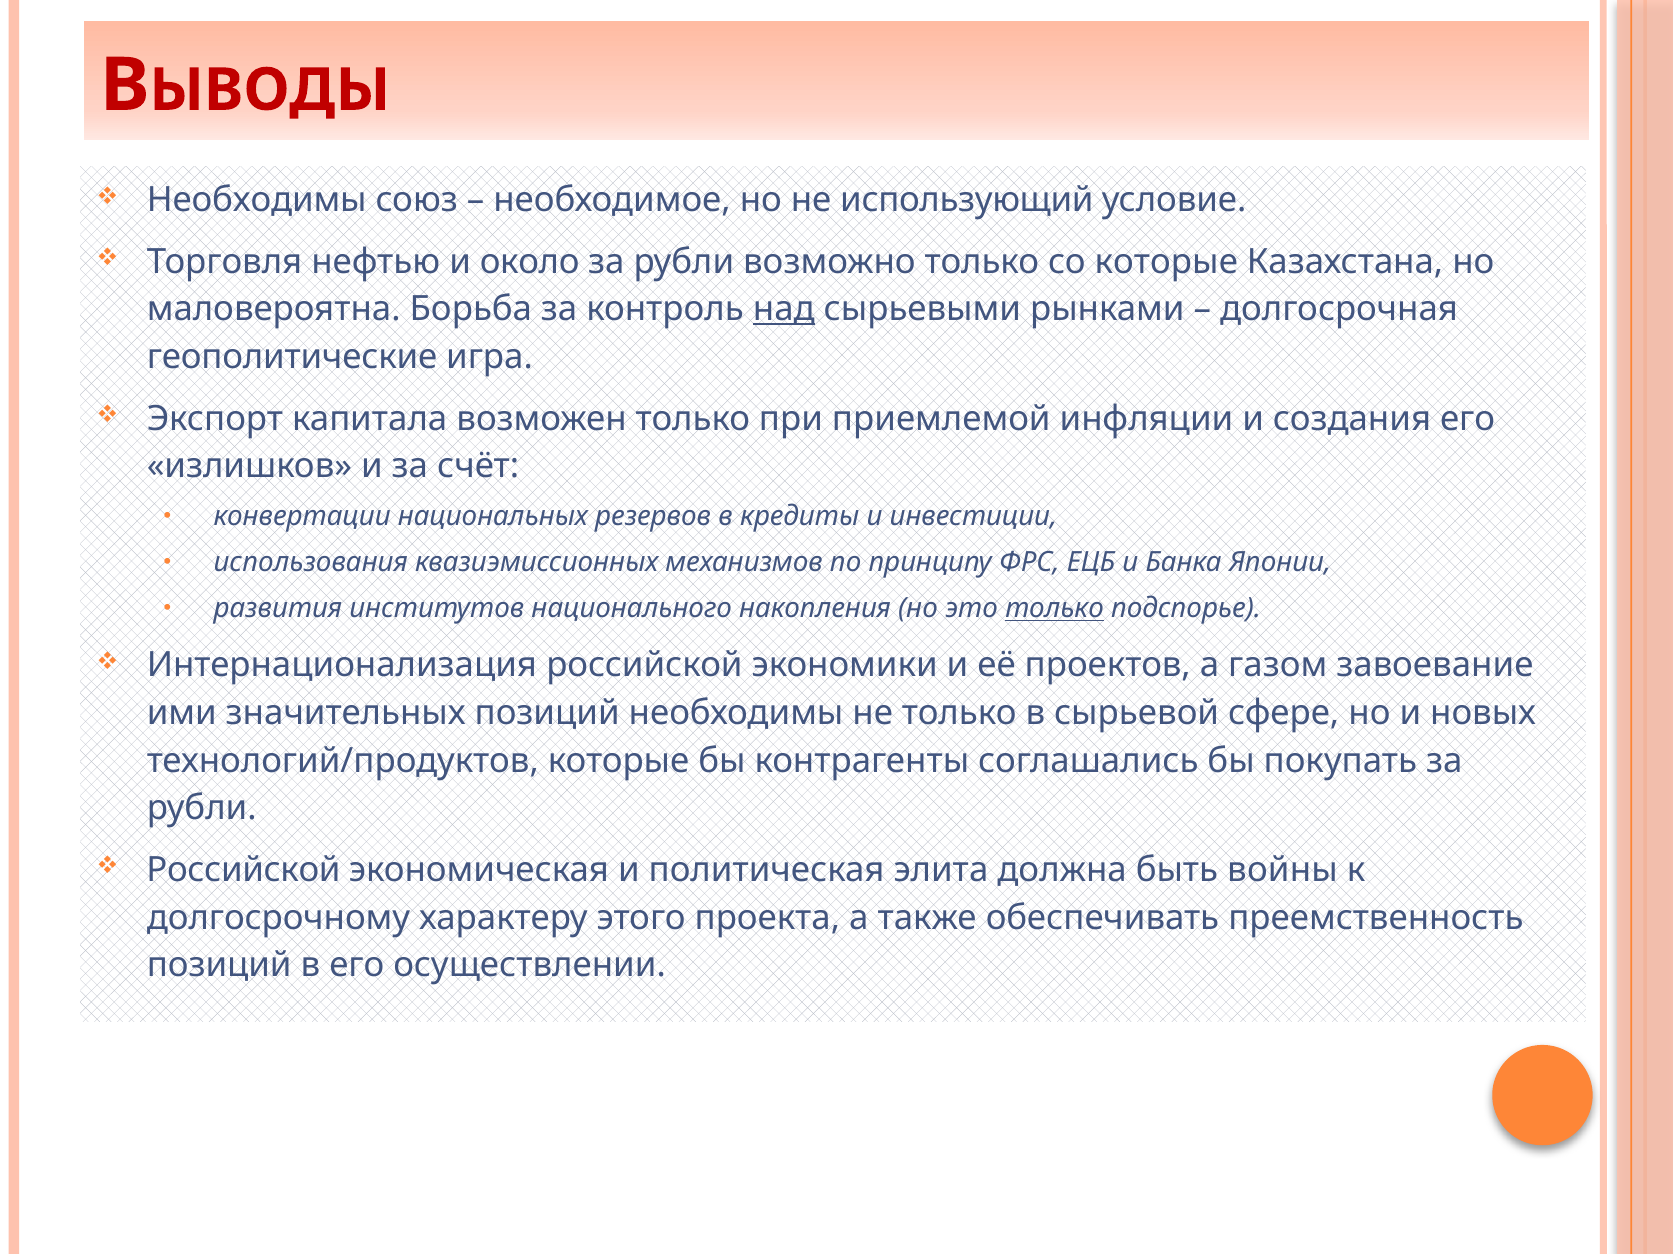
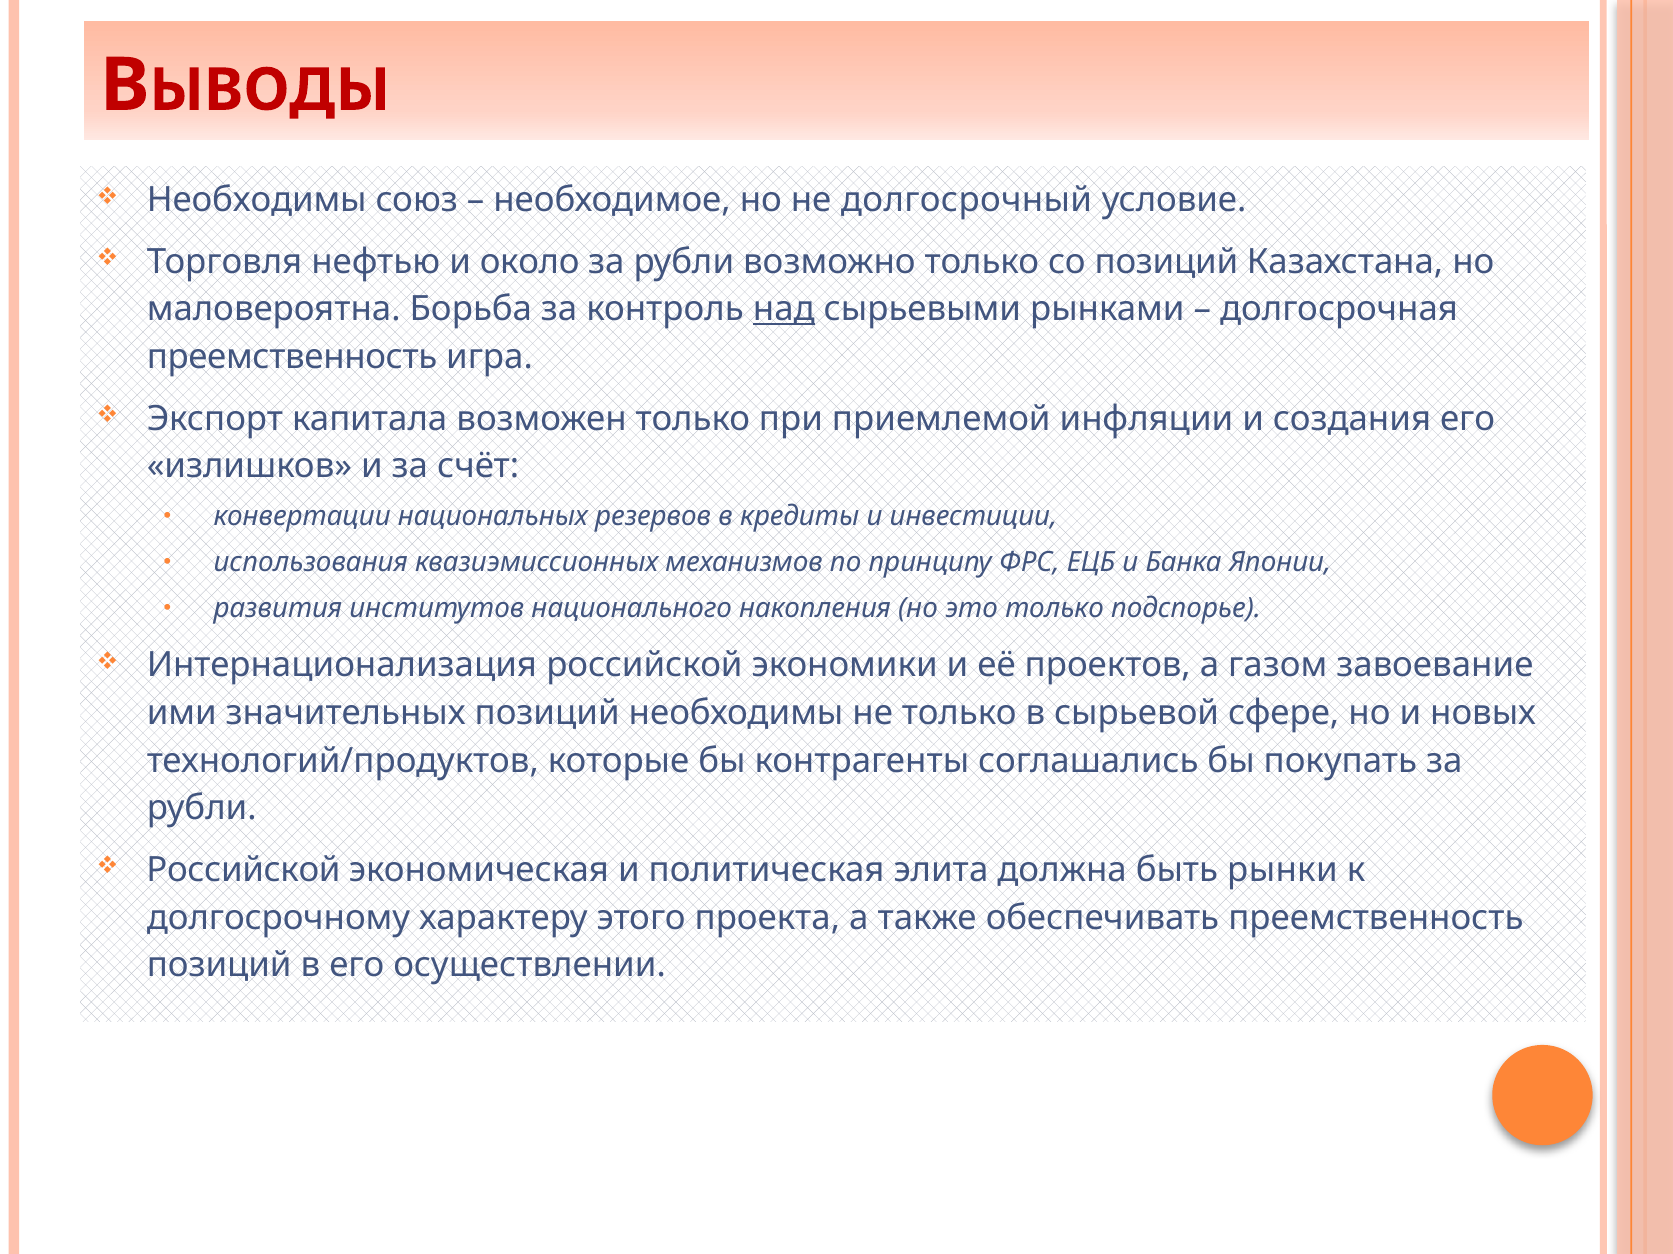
использующий: использующий -> долгосрочный
со которые: которые -> позиций
геополитические at (292, 357): геополитические -> преемственность
только at (1055, 609) underline: present -> none
войны: войны -> рынки
